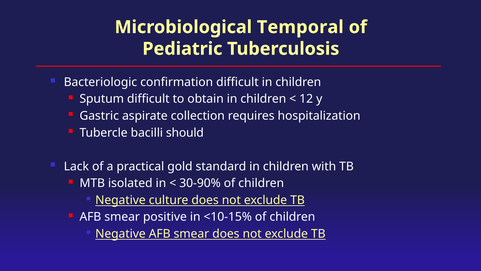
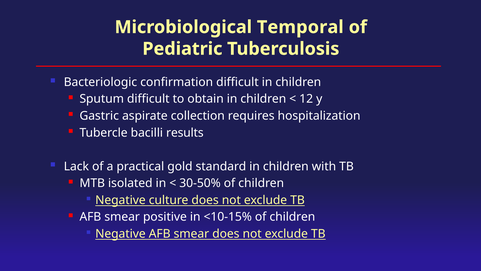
should: should -> results
30-90%: 30-90% -> 30-50%
